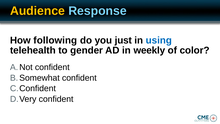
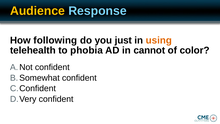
using colour: blue -> orange
gender: gender -> phobia
weekly: weekly -> cannot
